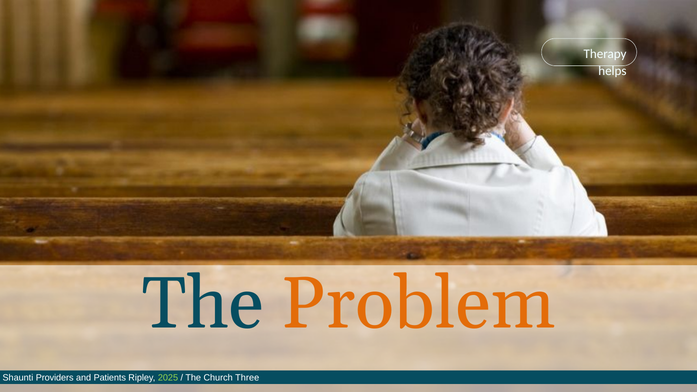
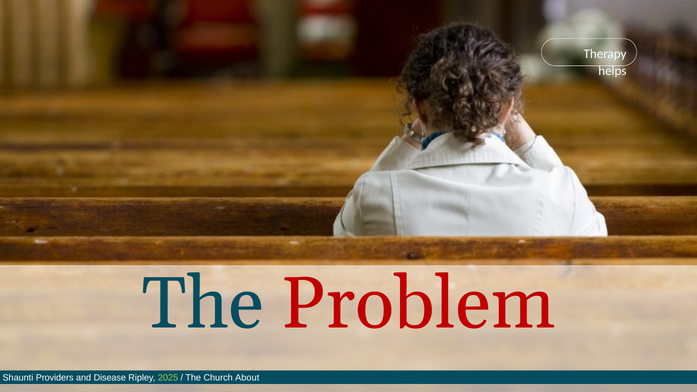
Problem colour: orange -> red
Patients: Patients -> Disease
Three: Three -> About
